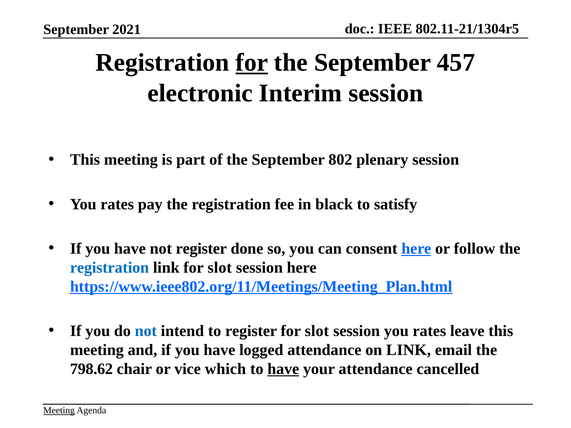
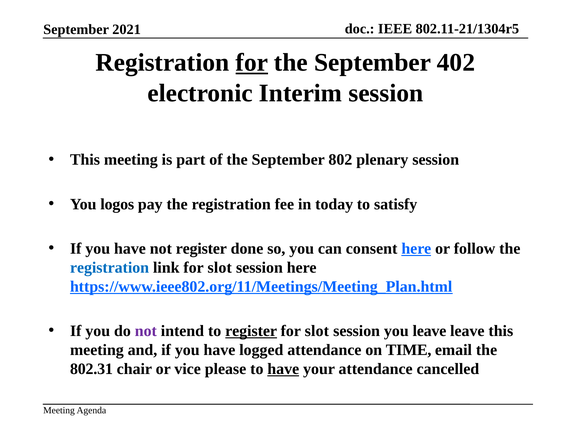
457: 457 -> 402
rates at (117, 204): rates -> logos
black: black -> today
not at (146, 331) colour: blue -> purple
register at (251, 331) underline: none -> present
session you rates: rates -> leave
on LINK: LINK -> TIME
798.62: 798.62 -> 802.31
which: which -> please
Meeting at (59, 411) underline: present -> none
